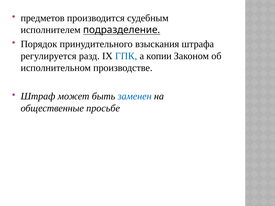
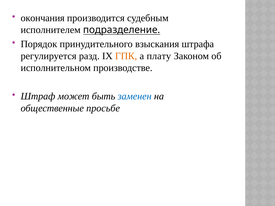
предметов: предметов -> окончания
ГПК colour: blue -> orange
копии: копии -> плату
